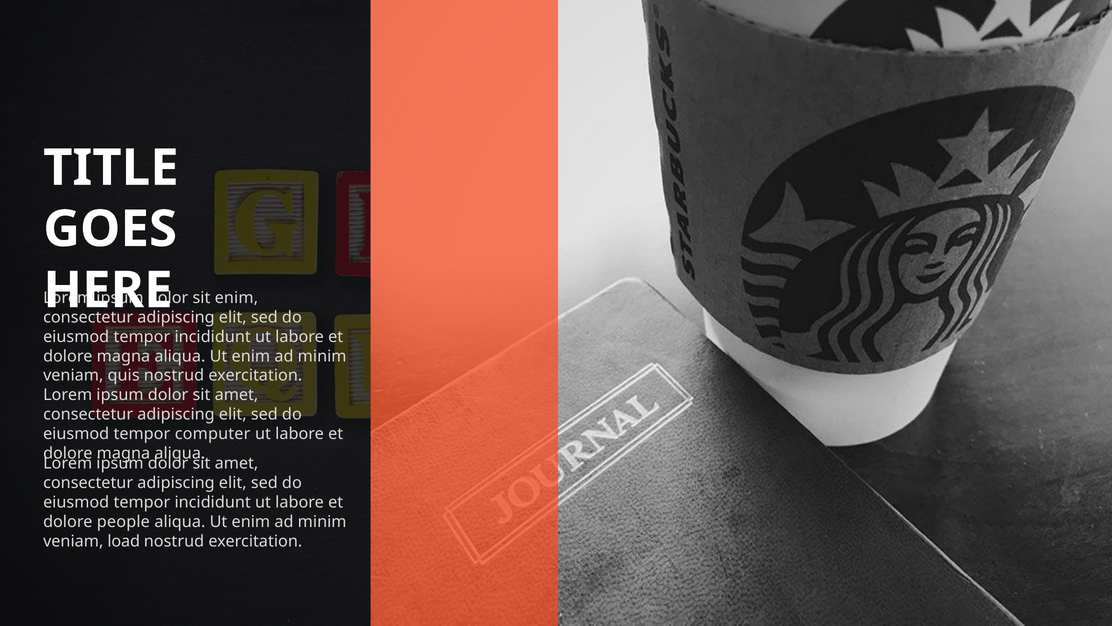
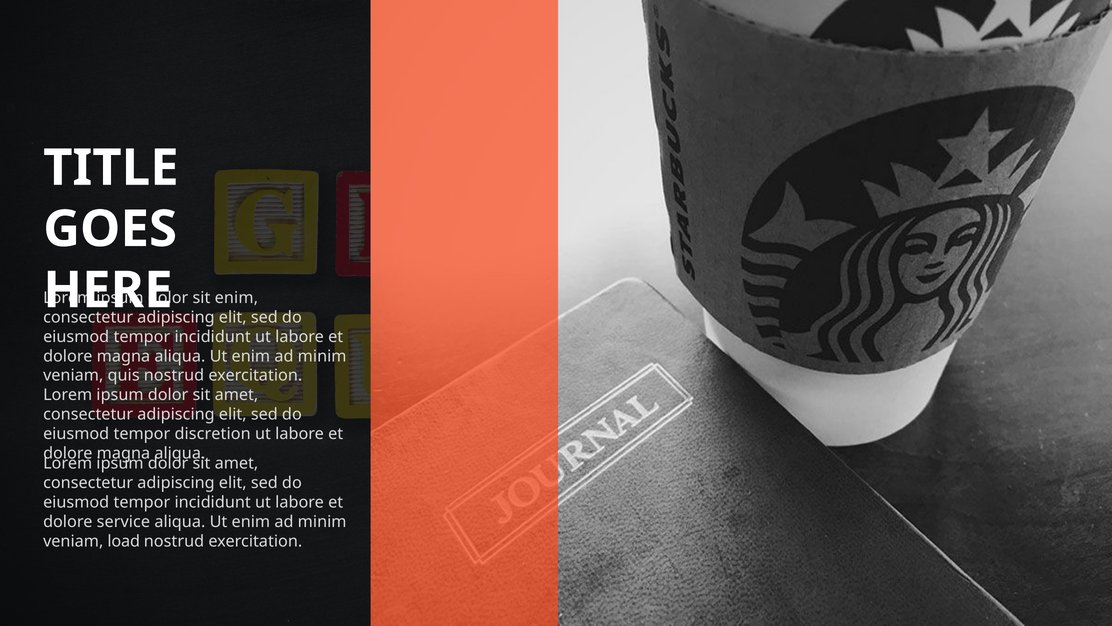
computer: computer -> discretion
people: people -> service
